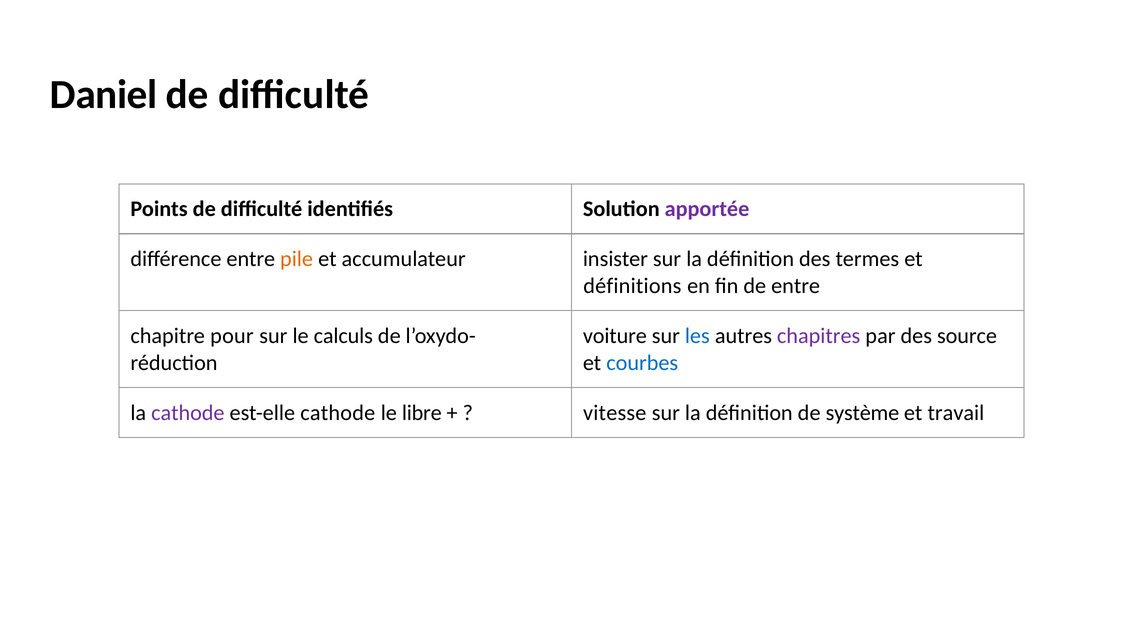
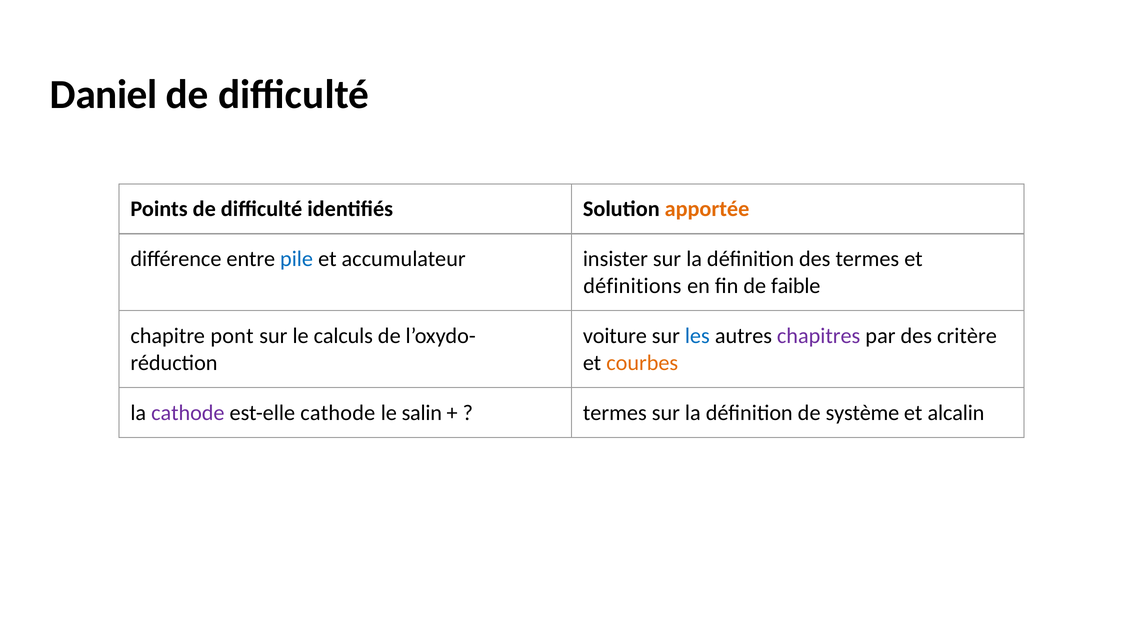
apportée colour: purple -> orange
pile colour: orange -> blue
de entre: entre -> faible
pour: pour -> pont
source: source -> critère
courbes colour: blue -> orange
libre: libre -> salin
vitesse at (615, 413): vitesse -> termes
travail: travail -> alcalin
